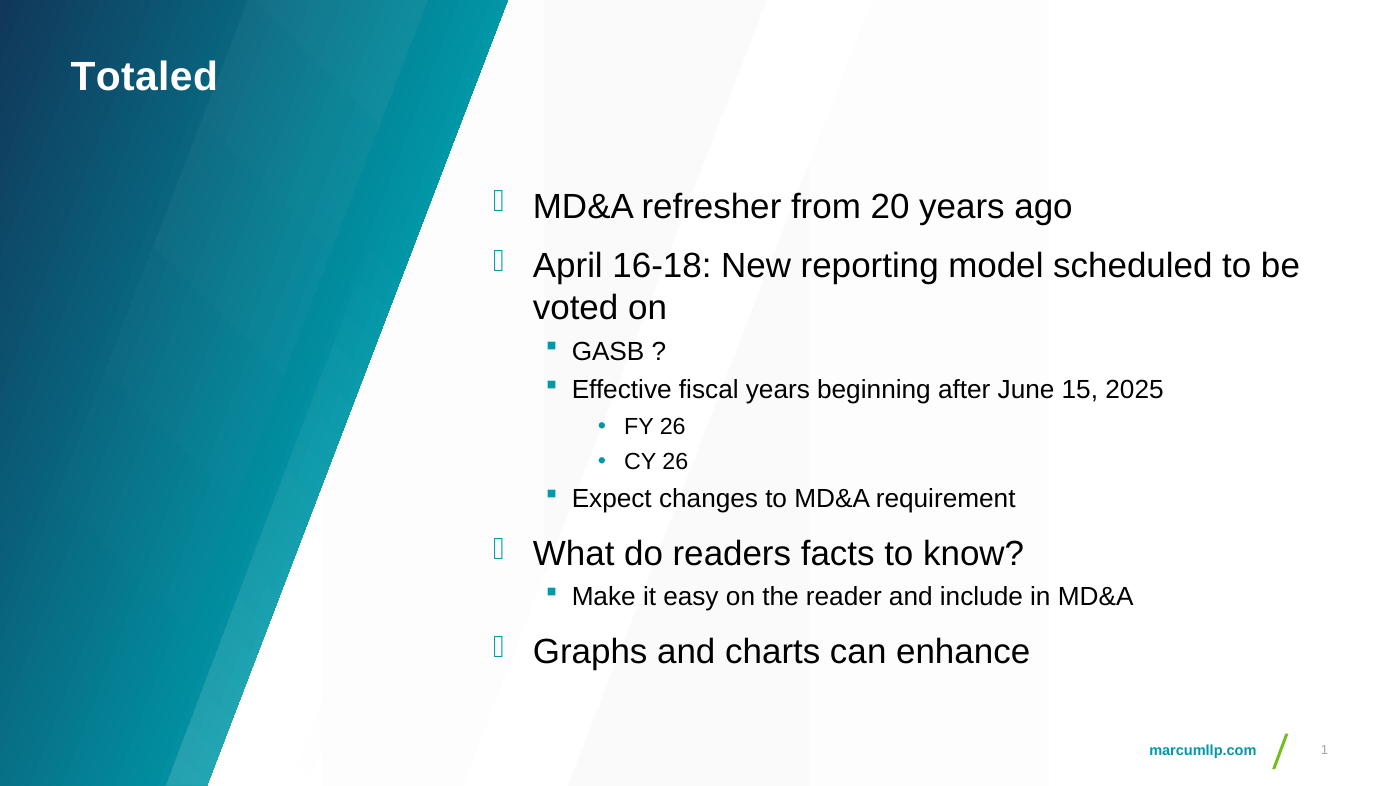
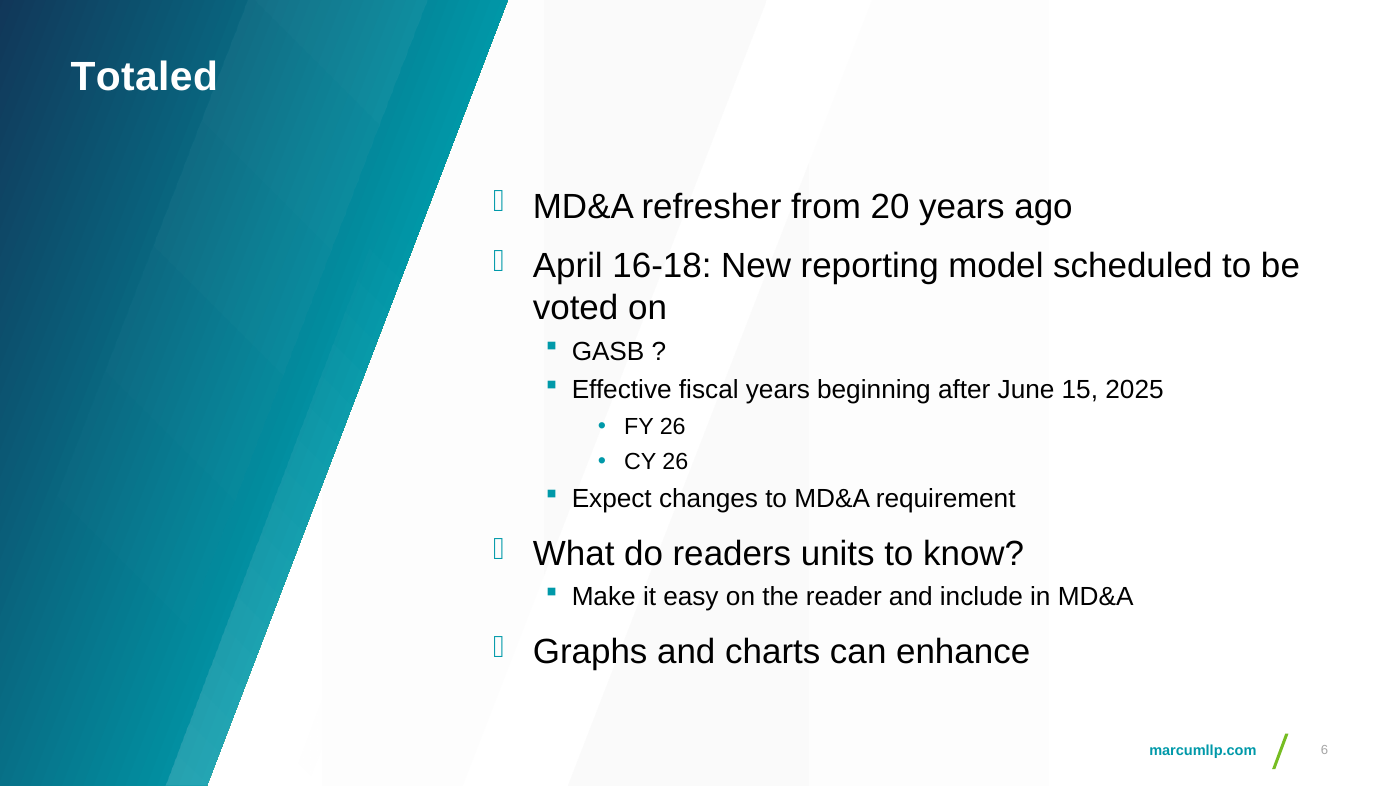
facts: facts -> units
1: 1 -> 6
